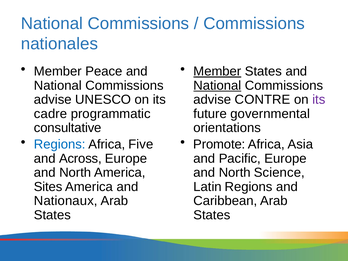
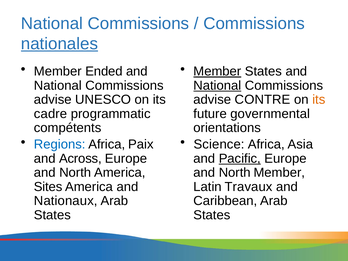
nationales underline: none -> present
Peace: Peace -> Ended
its at (319, 100) colour: purple -> orange
consultative: consultative -> compétents
Five: Five -> Paix
Promote: Promote -> Science
Pacific underline: none -> present
North Science: Science -> Member
Latin Regions: Regions -> Travaux
